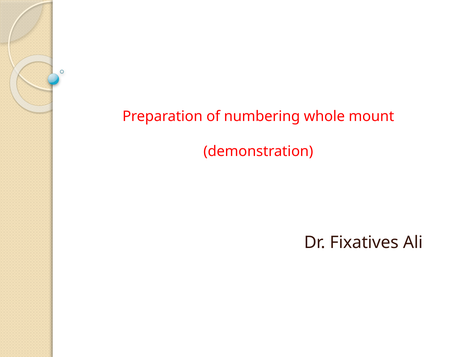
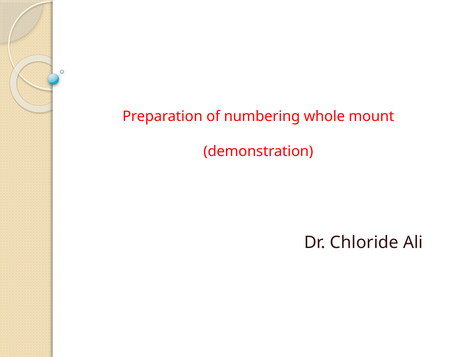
Fixatives: Fixatives -> Chloride
